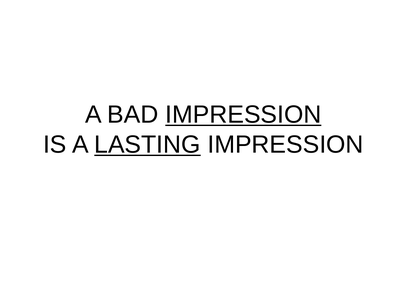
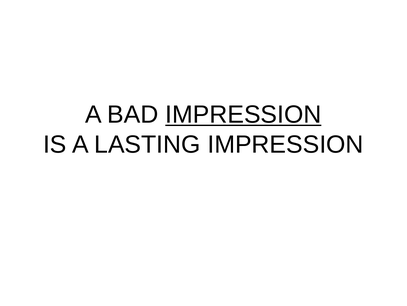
LASTING underline: present -> none
